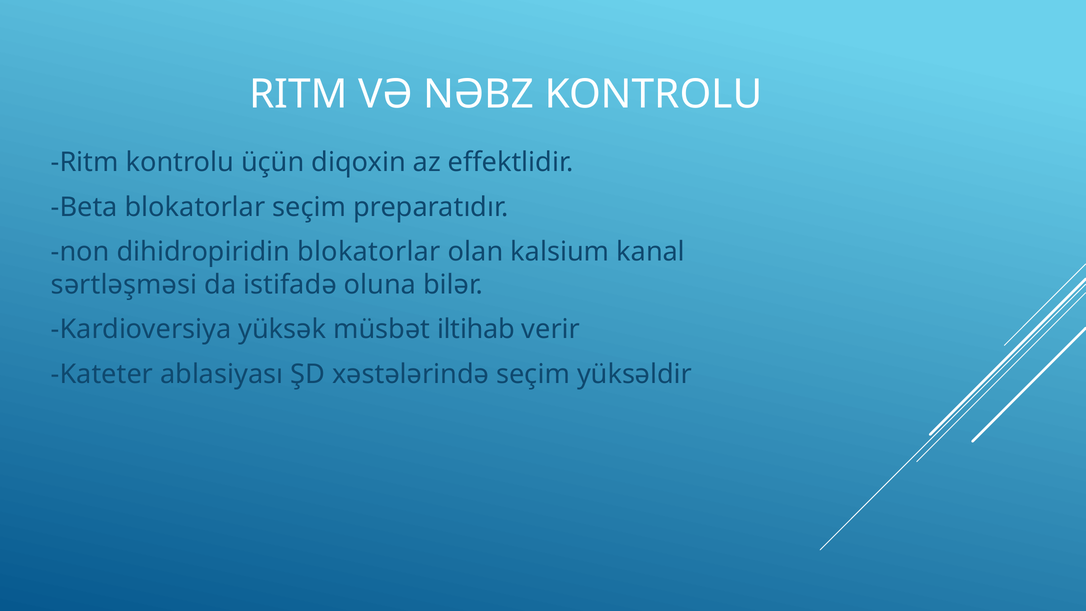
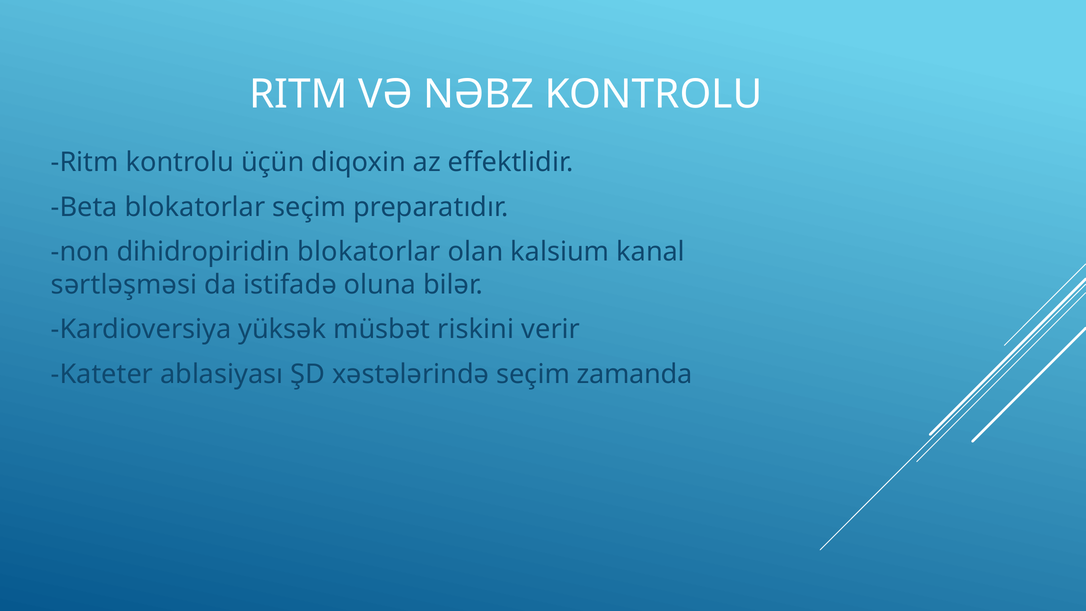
iltihab: iltihab -> riskini
yüksəldir: yüksəldir -> zamanda
